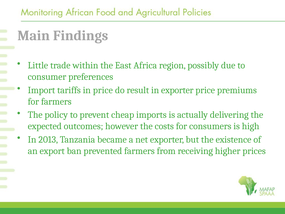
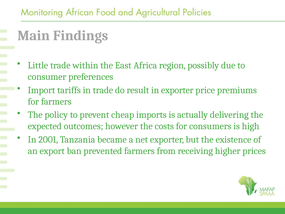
in price: price -> trade
2013: 2013 -> 2001
